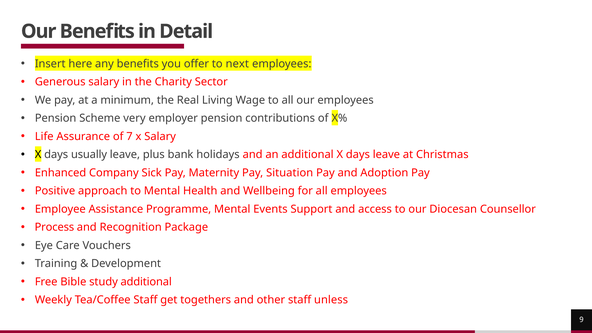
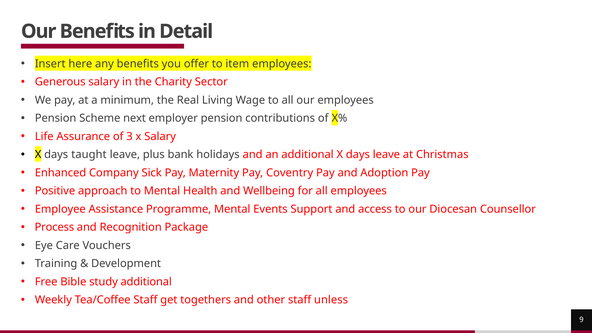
next: next -> item
very: very -> next
7: 7 -> 3
usually: usually -> taught
Situation: Situation -> Coventry
